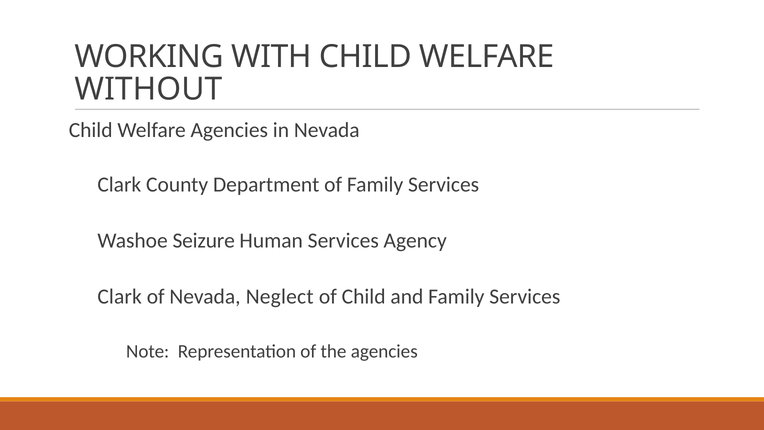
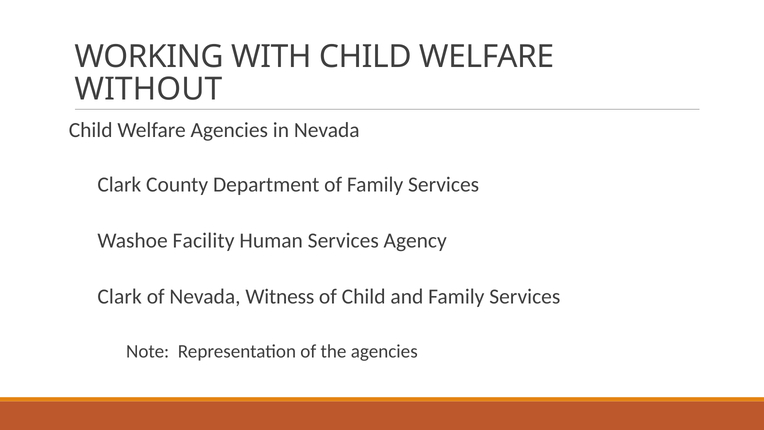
Seizure: Seizure -> Facility
Neglect: Neglect -> Witness
